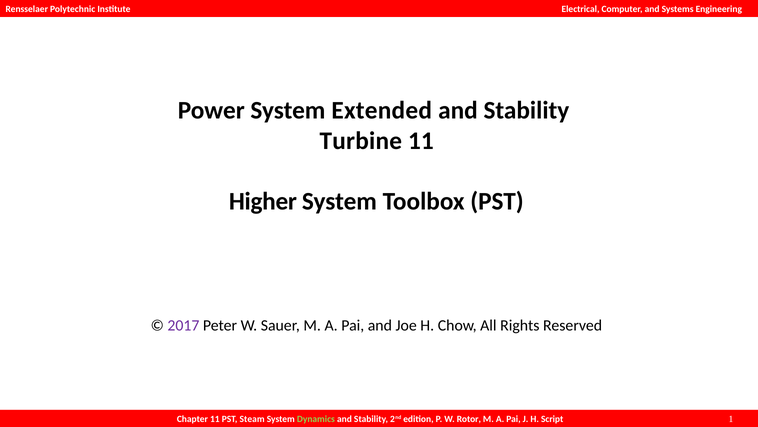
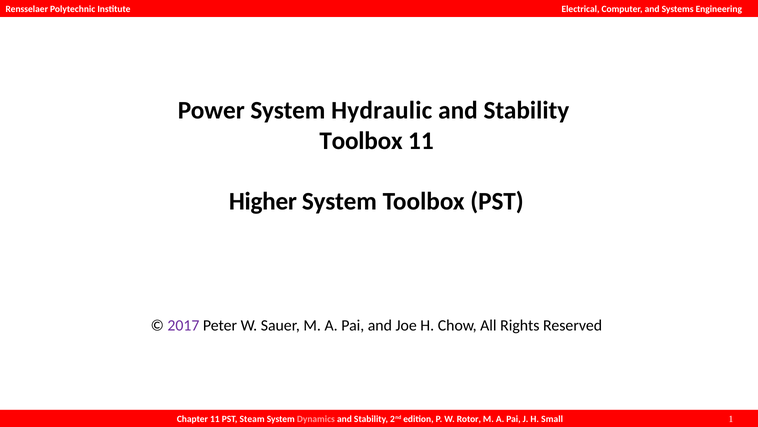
Extended: Extended -> Hydraulic
Turbine at (361, 141): Turbine -> Toolbox
Dynamics colour: light green -> pink
Script: Script -> Small
